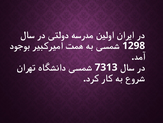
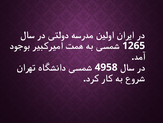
1298: 1298 -> 1265
7313: 7313 -> 4958
